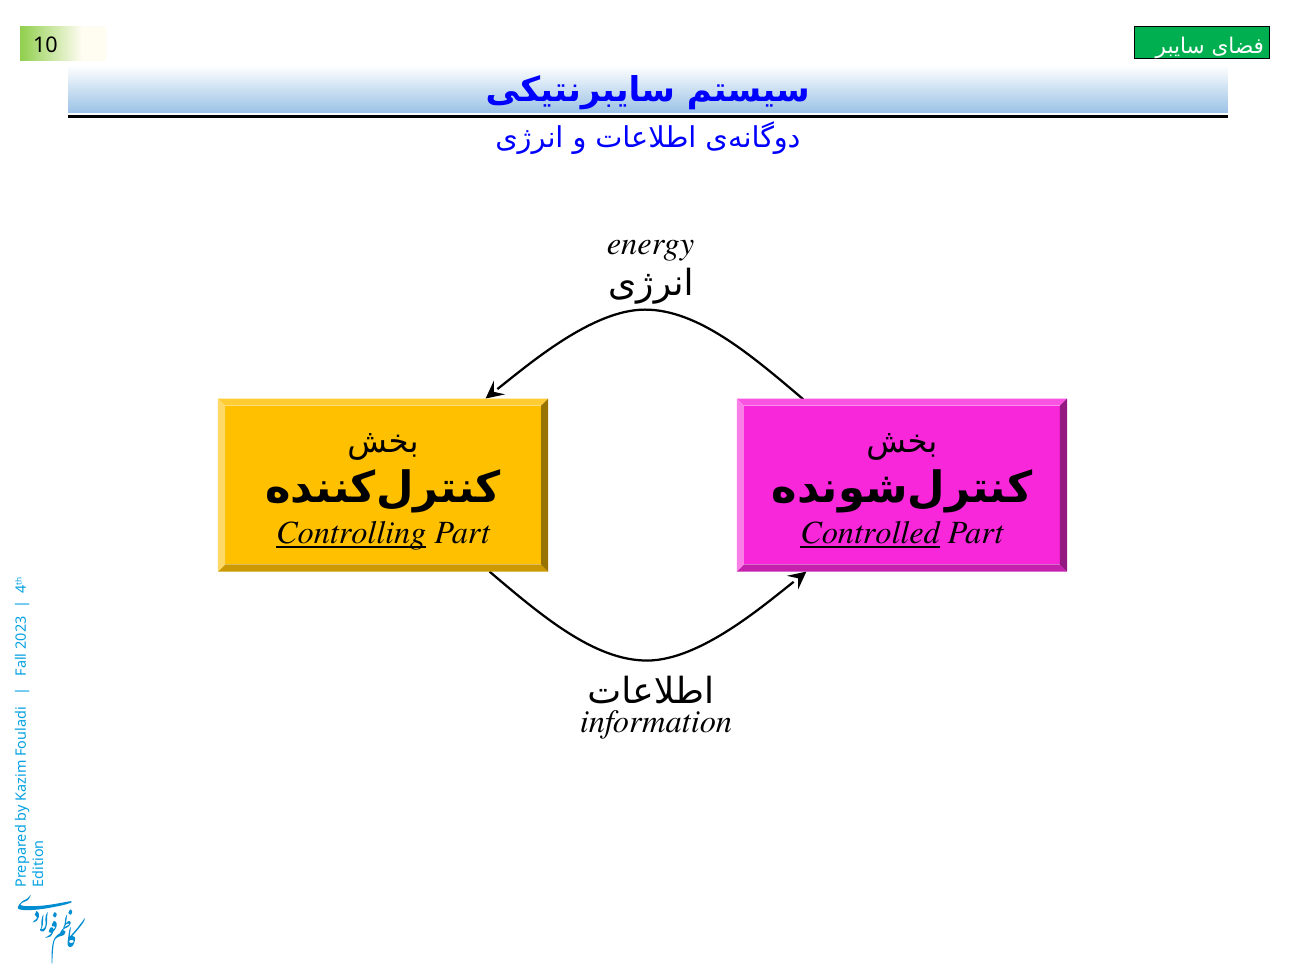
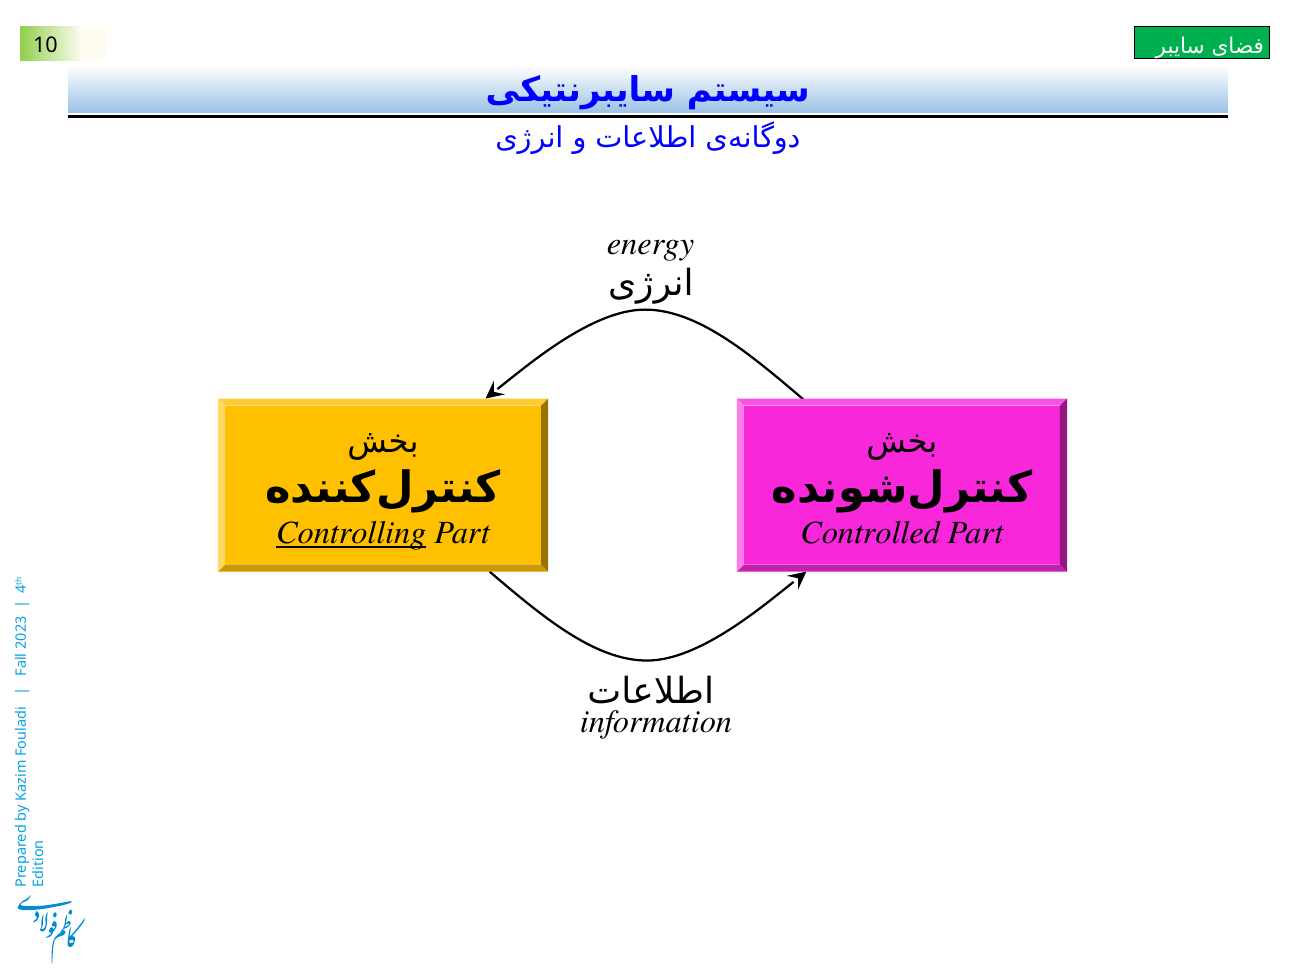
Controlled underline: present -> none
